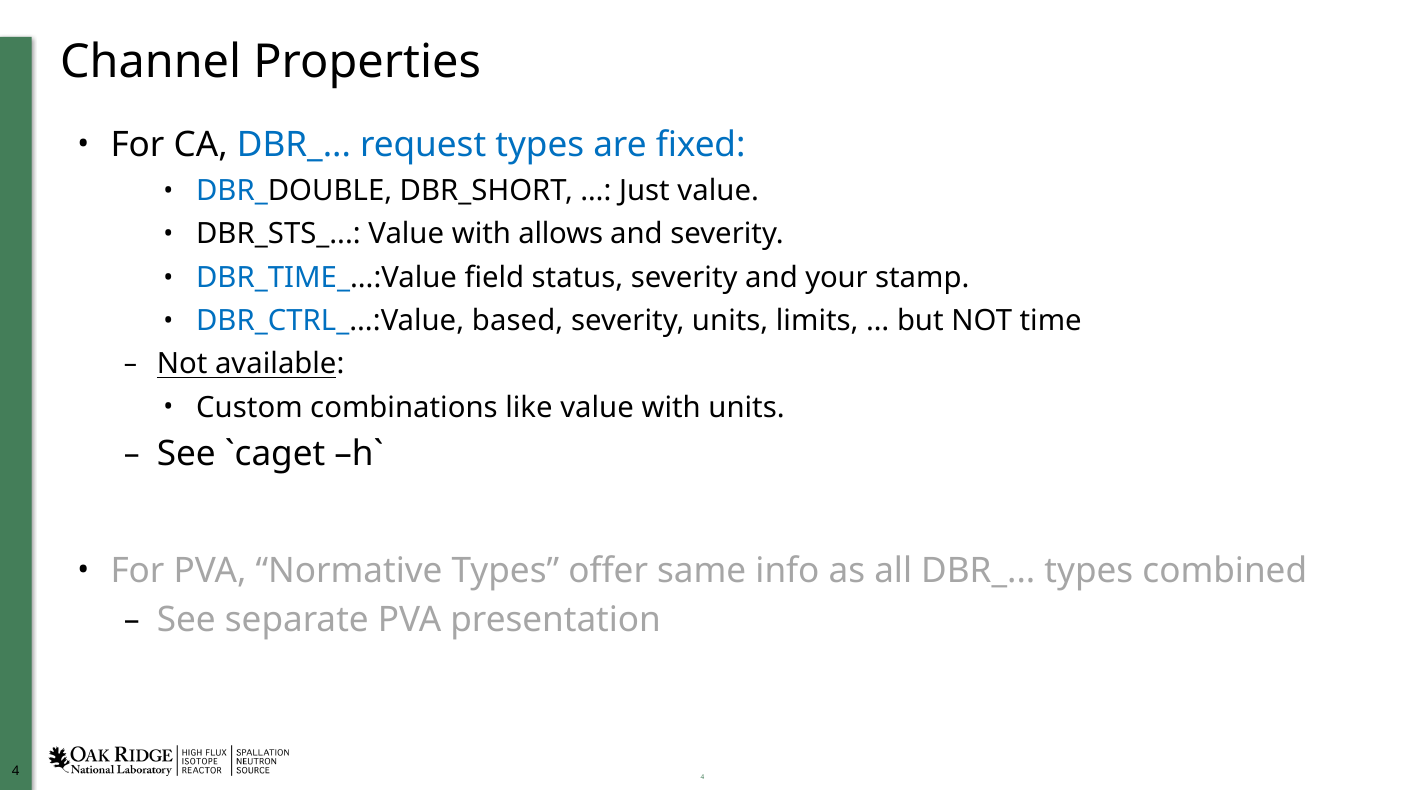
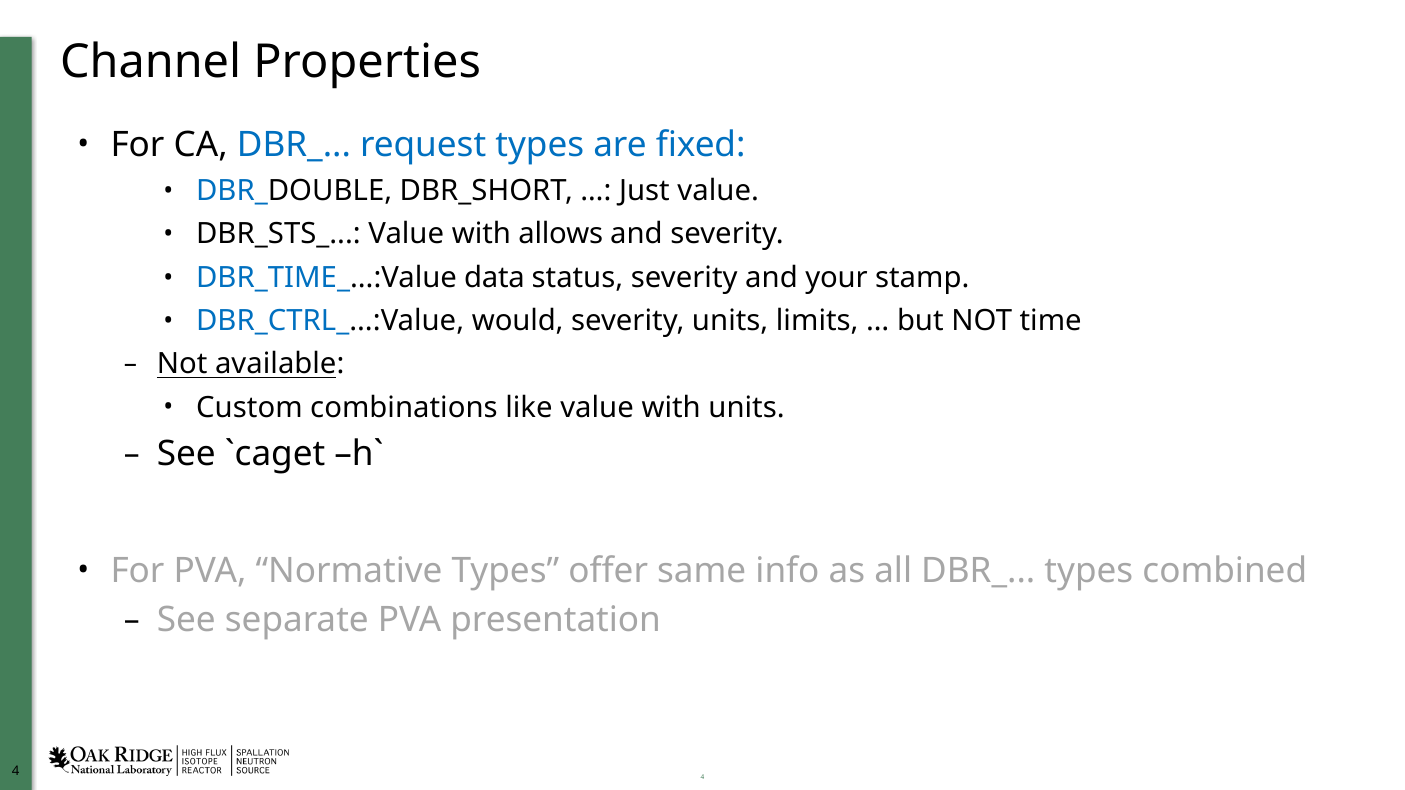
field: field -> data
based: based -> would
